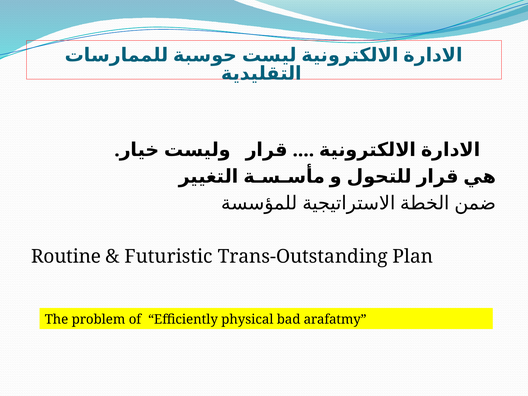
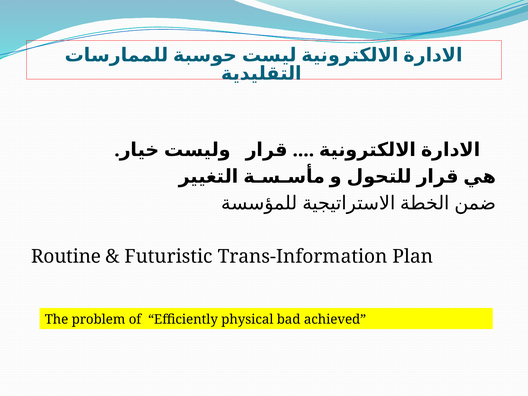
Trans-Outstanding: Trans-Outstanding -> Trans-Information
arafatmy: arafatmy -> achieved
